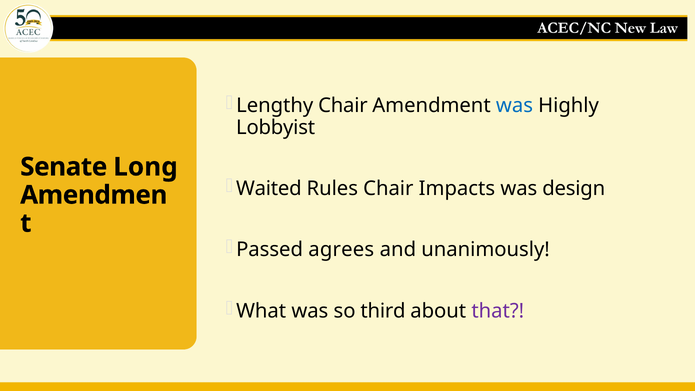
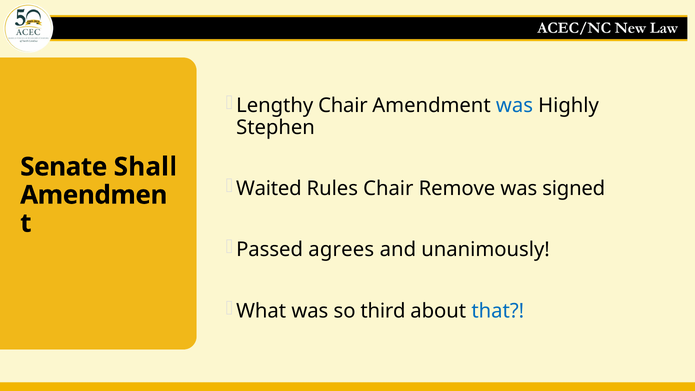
Lobbyist: Lobbyist -> Stephen
Long: Long -> Shall
Impacts: Impacts -> Remove
design: design -> signed
that colour: purple -> blue
